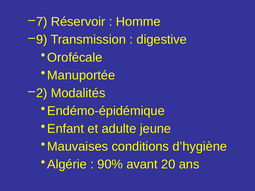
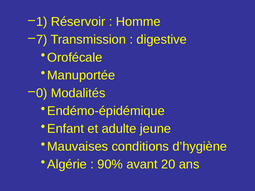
7: 7 -> 1
9: 9 -> 7
2: 2 -> 0
